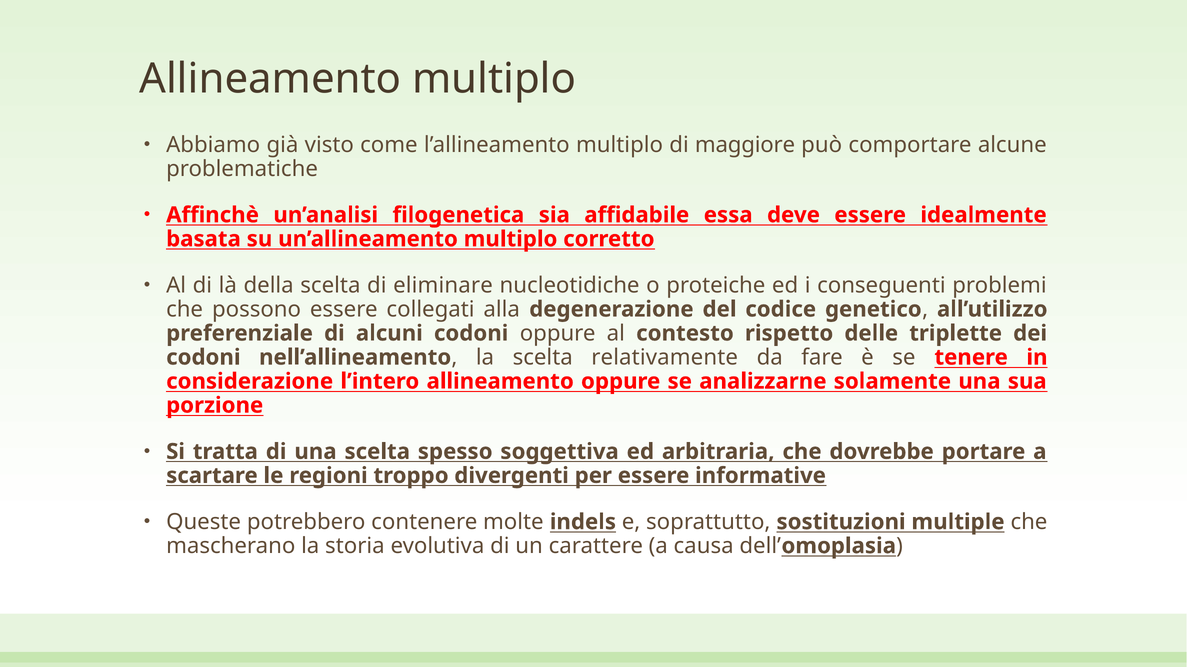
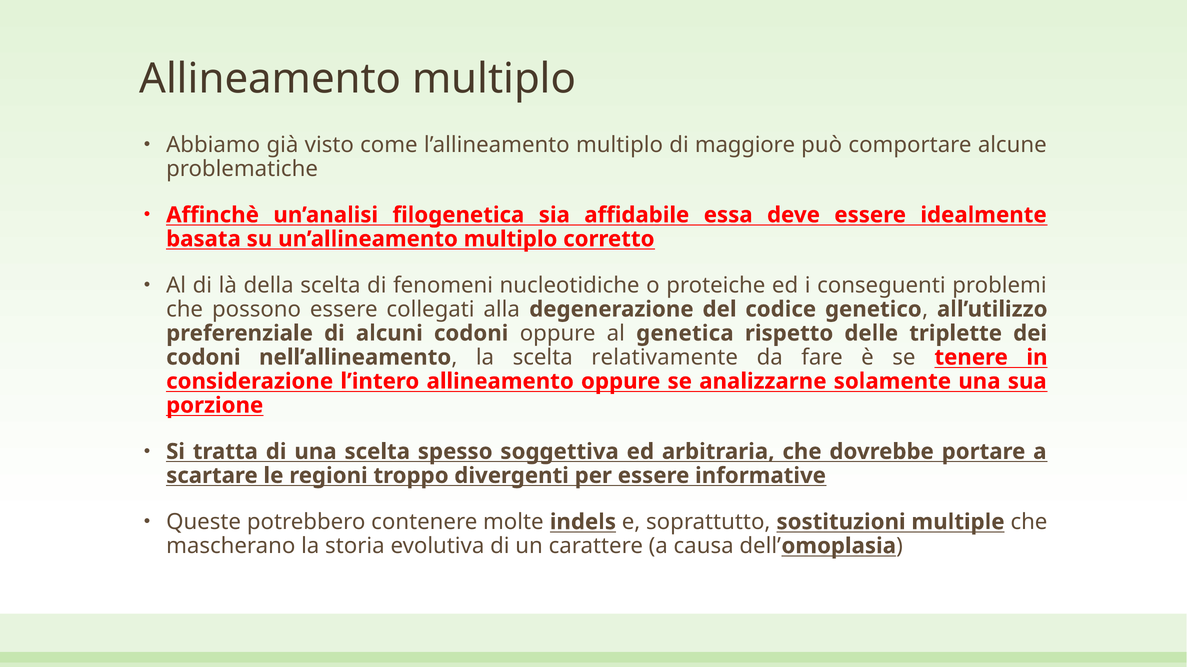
eliminare: eliminare -> fenomeni
contesto: contesto -> genetica
